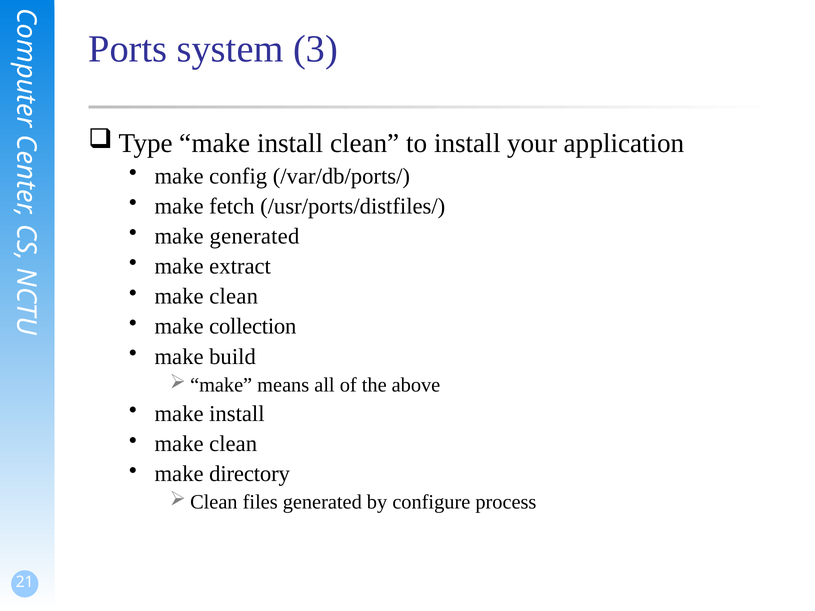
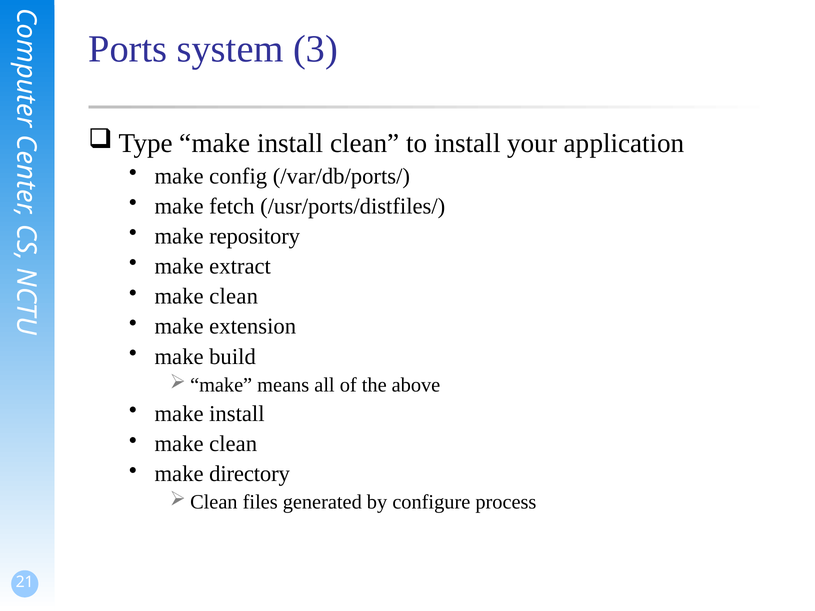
make generated: generated -> repository
collection: collection -> extension
